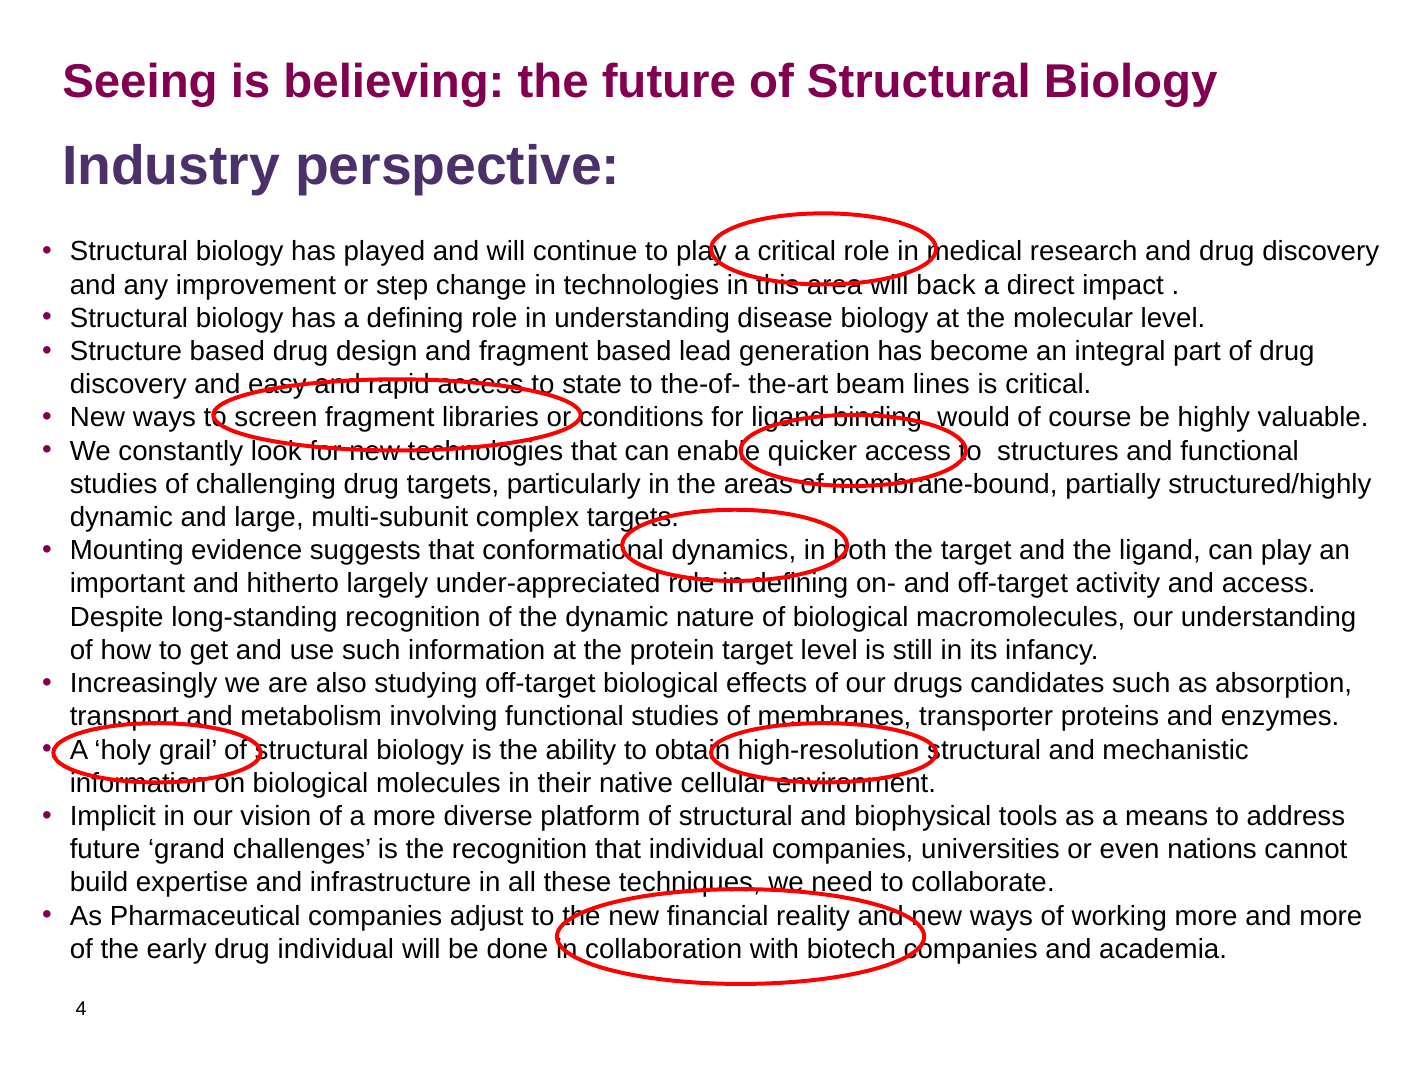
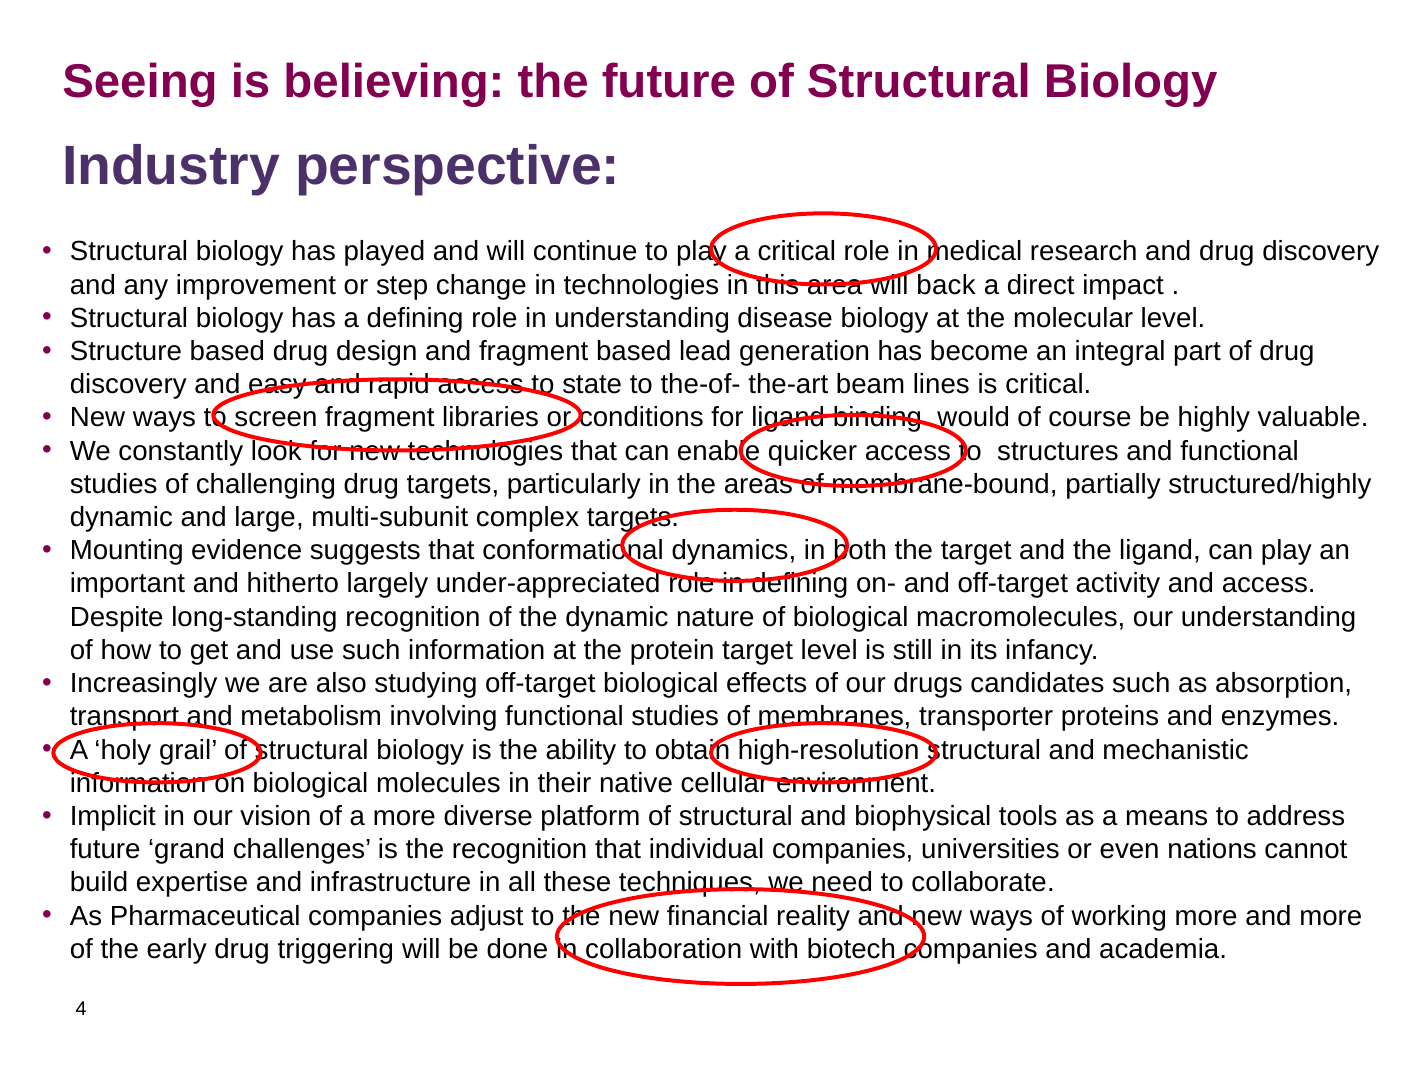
drug individual: individual -> triggering
